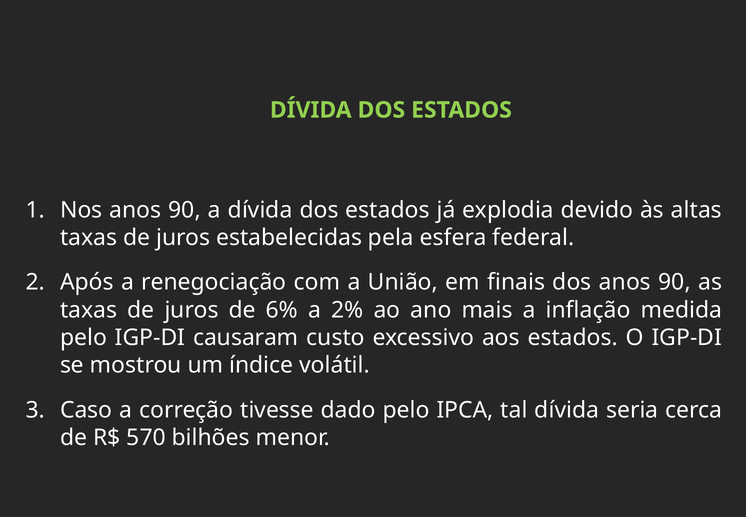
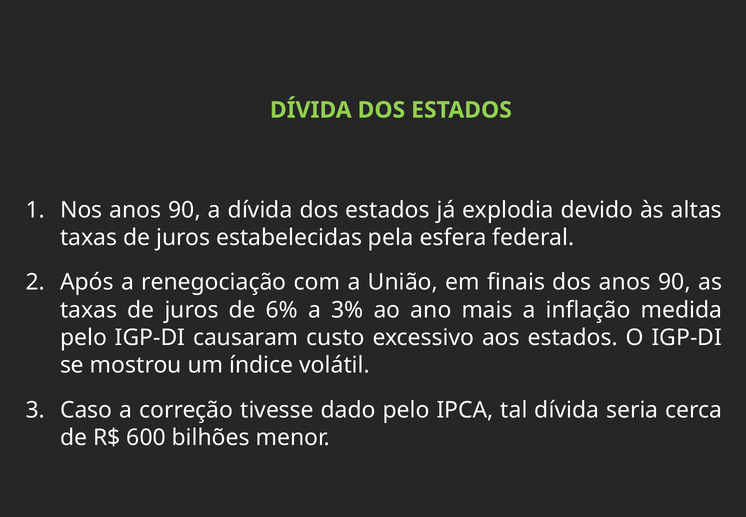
2%: 2% -> 3%
570: 570 -> 600
